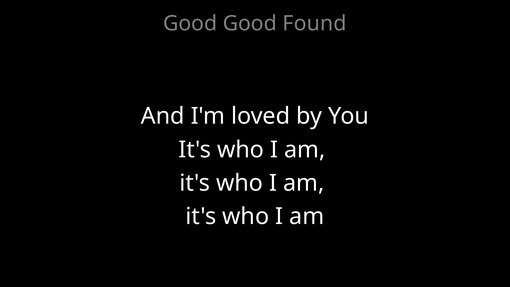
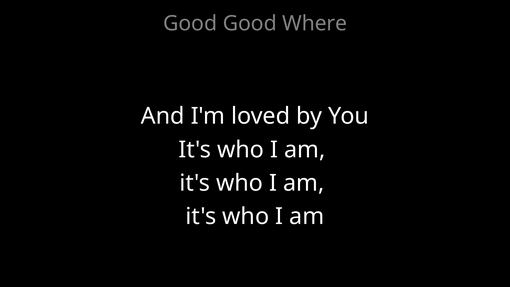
Found: Found -> Where
